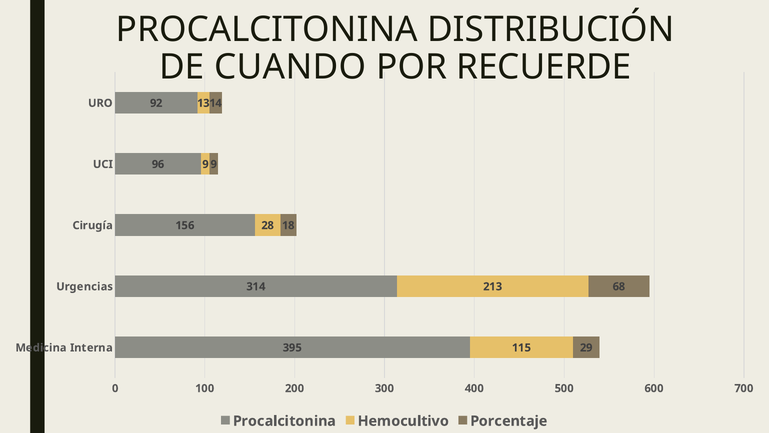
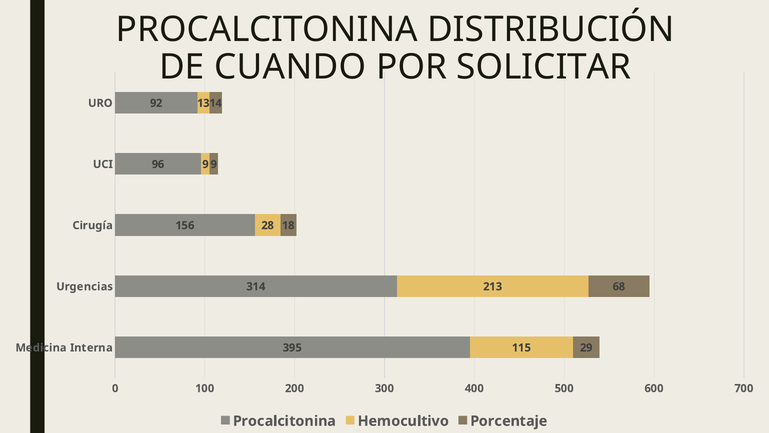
RECUERDE: RECUERDE -> SOLICITAR
